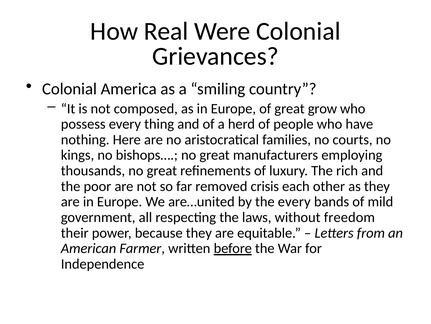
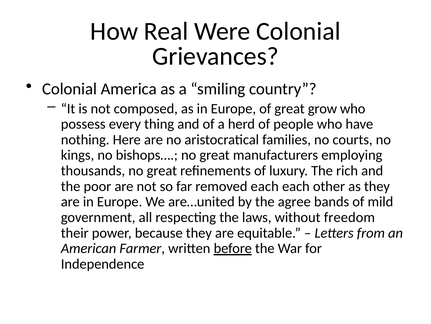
removed crisis: crisis -> each
the every: every -> agree
